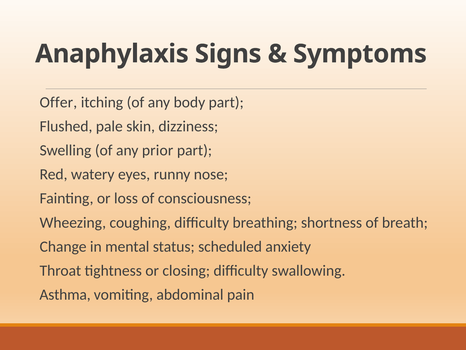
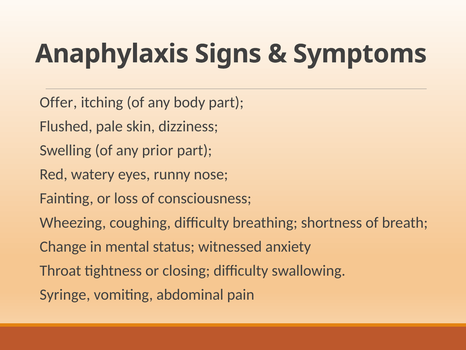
scheduled: scheduled -> witnessed
Asthma: Asthma -> Syringe
